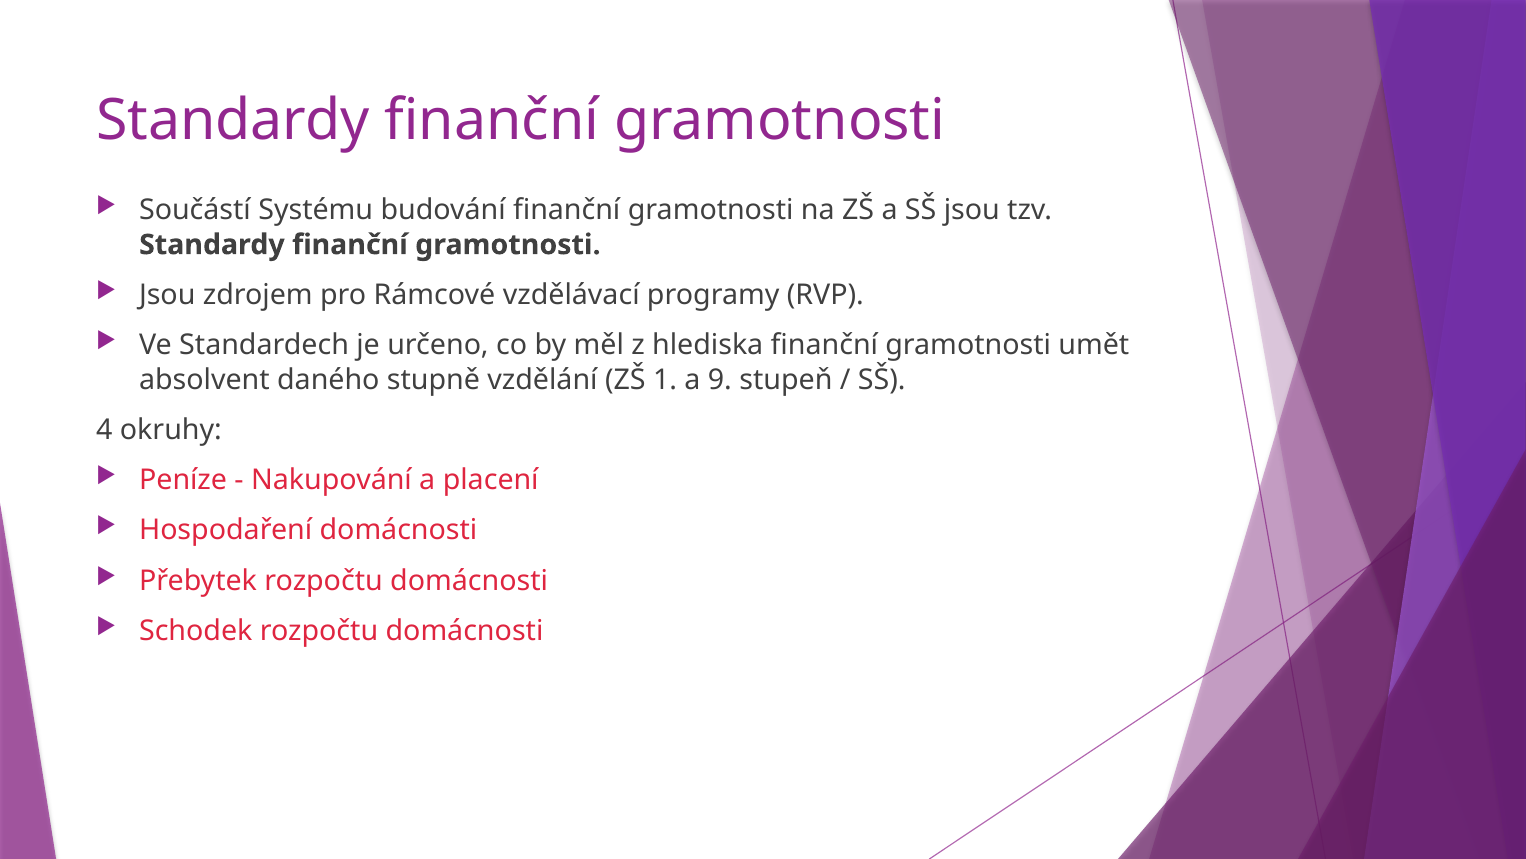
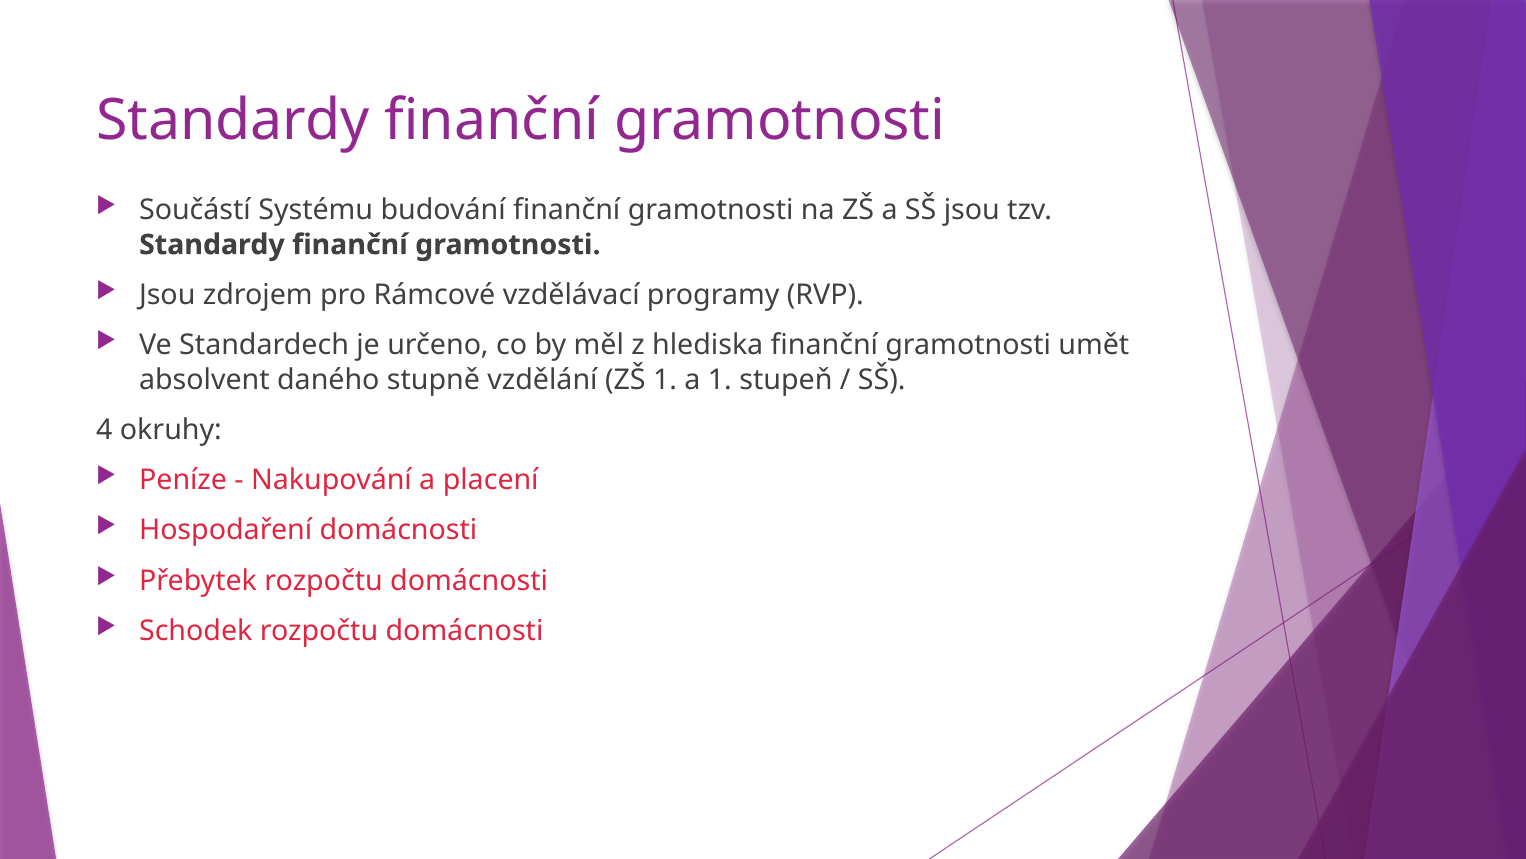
a 9: 9 -> 1
